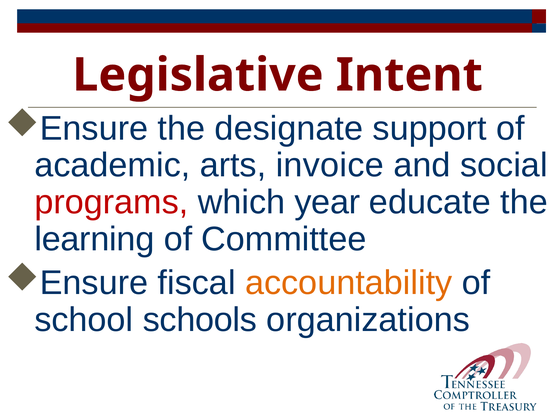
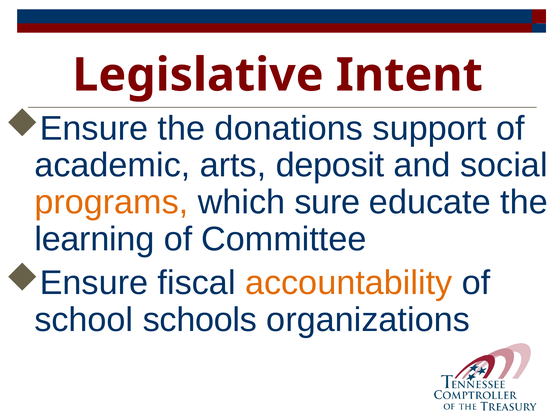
designate: designate -> donations
invoice: invoice -> deposit
programs colour: red -> orange
year: year -> sure
